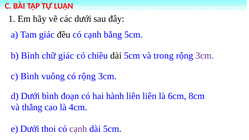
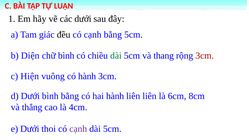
b Bình: Bình -> Diện
chữ giác: giác -> bình
dài at (116, 56) colour: black -> green
trong: trong -> thang
3cm at (205, 56) colour: purple -> red
c Bình: Bình -> Hiện
có rộng: rộng -> hành
bình đoạn: đoạn -> bằng
